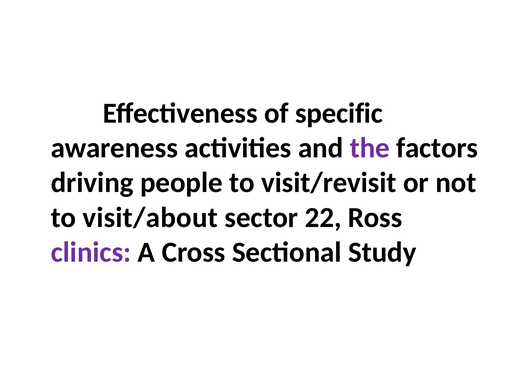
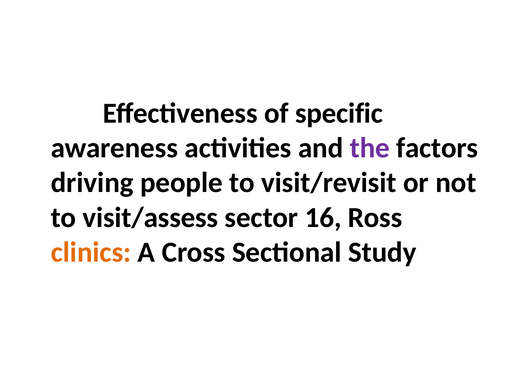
visit/about: visit/about -> visit/assess
22: 22 -> 16
clinics colour: purple -> orange
